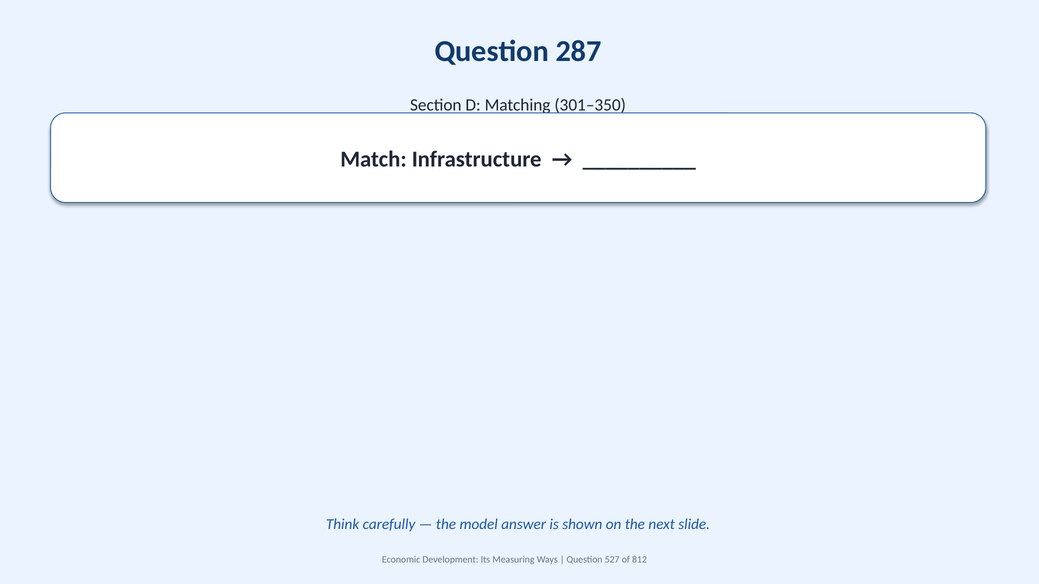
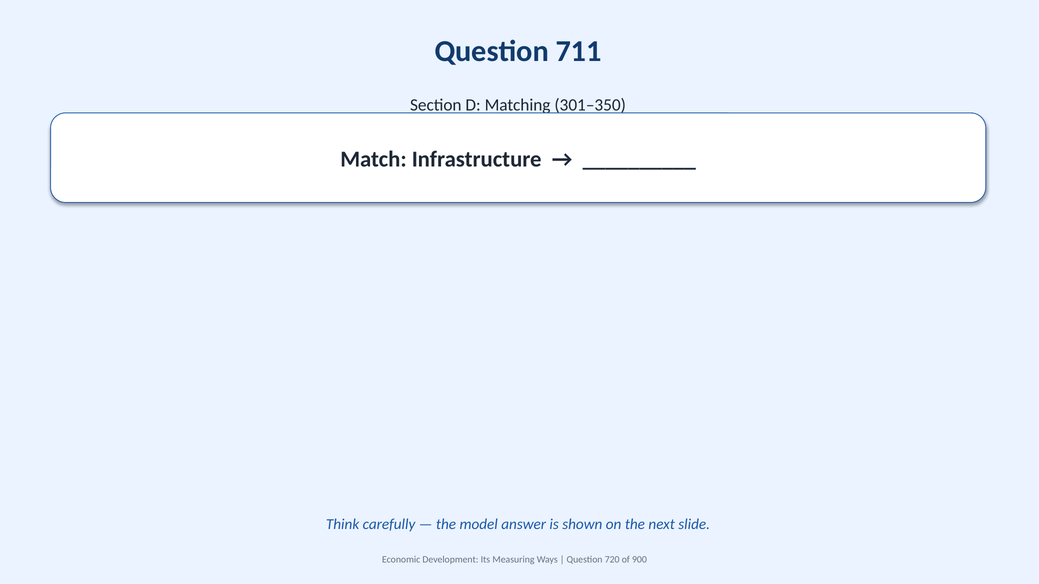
287: 287 -> 711
527: 527 -> 720
812: 812 -> 900
